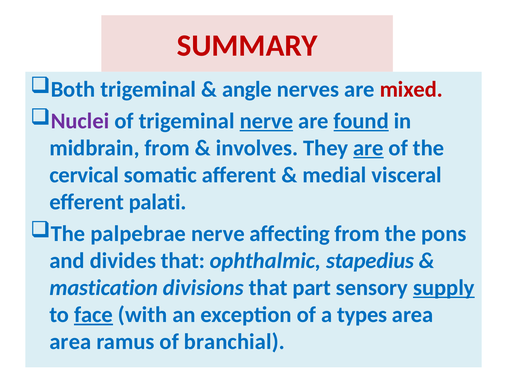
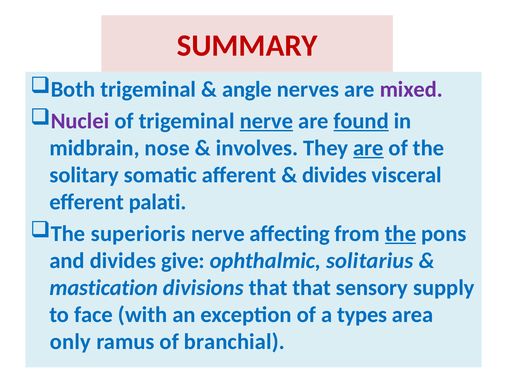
mixed colour: red -> purple
midbrain from: from -> nose
cervical: cervical -> solitary
medial at (334, 175): medial -> divides
palpebrae: palpebrae -> superioris
the at (400, 234) underline: none -> present
divides that: that -> give
stapedius: stapedius -> solitarius
that part: part -> that
supply underline: present -> none
face underline: present -> none
area at (70, 342): area -> only
